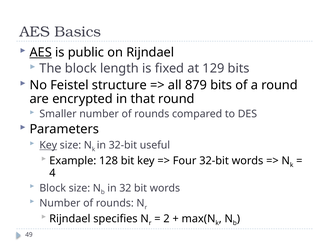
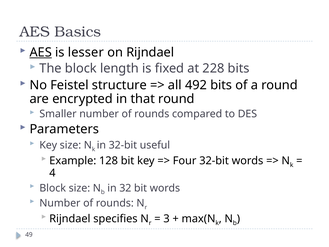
public: public -> lesser
129: 129 -> 228
879: 879 -> 492
Key at (48, 145) underline: present -> none
2: 2 -> 3
